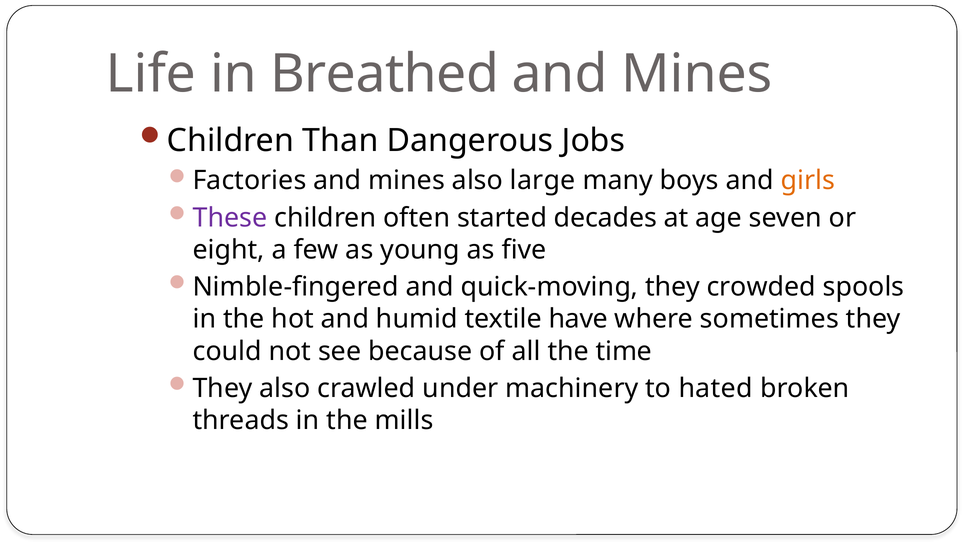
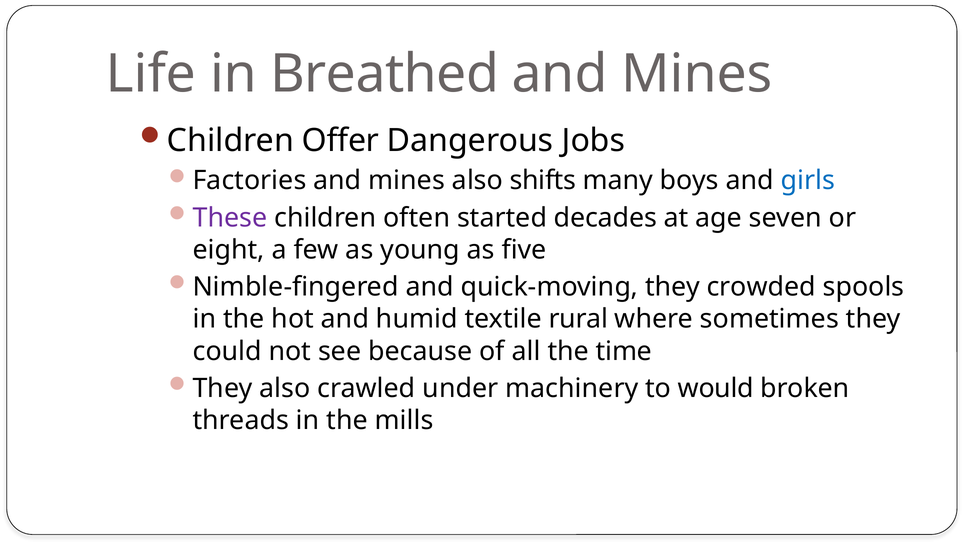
Than: Than -> Offer
large: large -> shifts
girls colour: orange -> blue
have: have -> rural
hated: hated -> would
